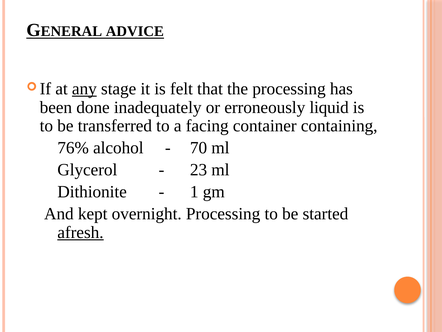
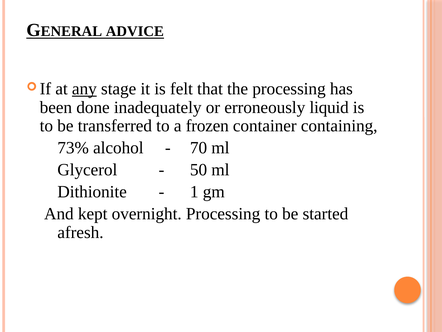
facing: facing -> frozen
76%: 76% -> 73%
23: 23 -> 50
afresh underline: present -> none
